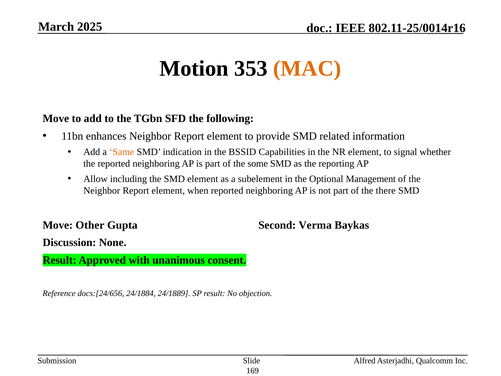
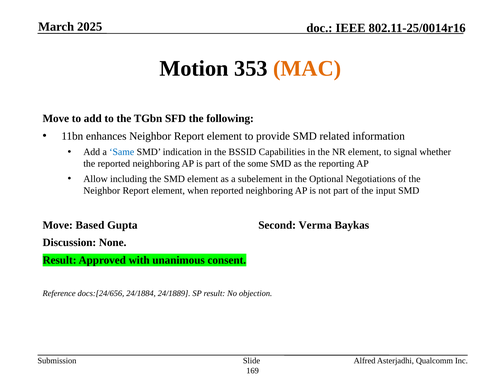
Same colour: orange -> blue
Management: Management -> Negotiations
there: there -> input
Other: Other -> Based
